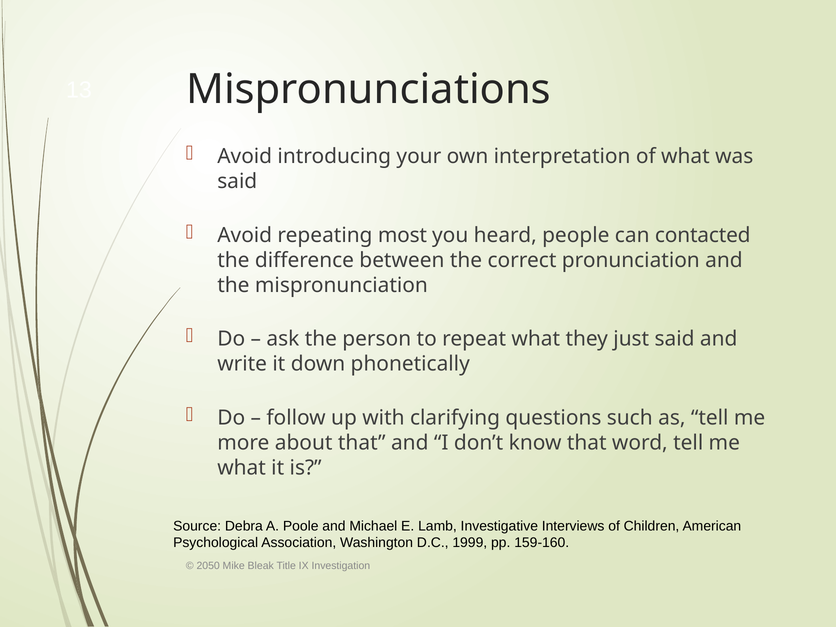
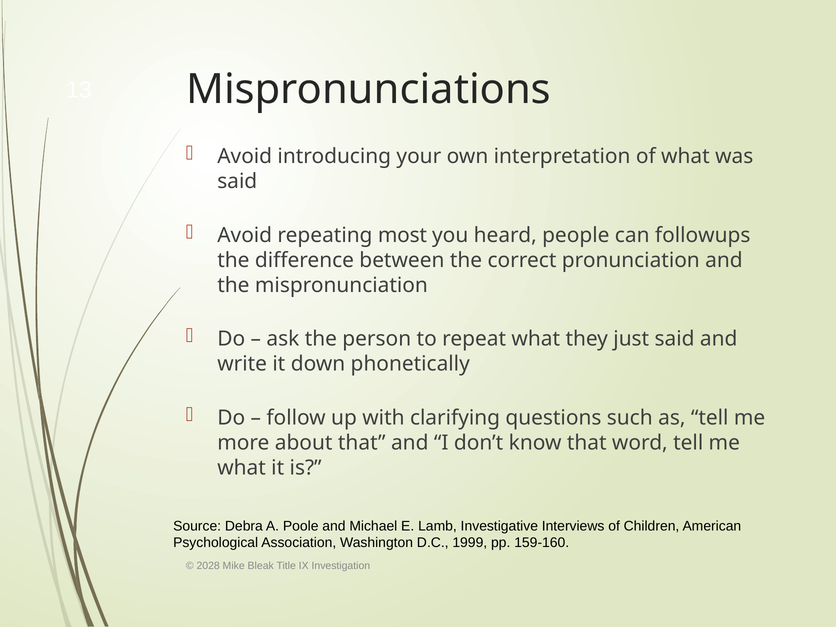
contacted: contacted -> followups
2050: 2050 -> 2028
